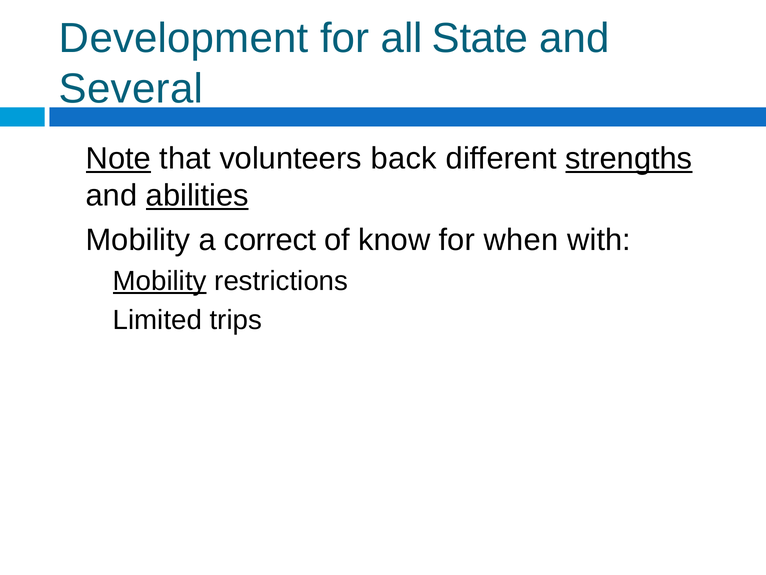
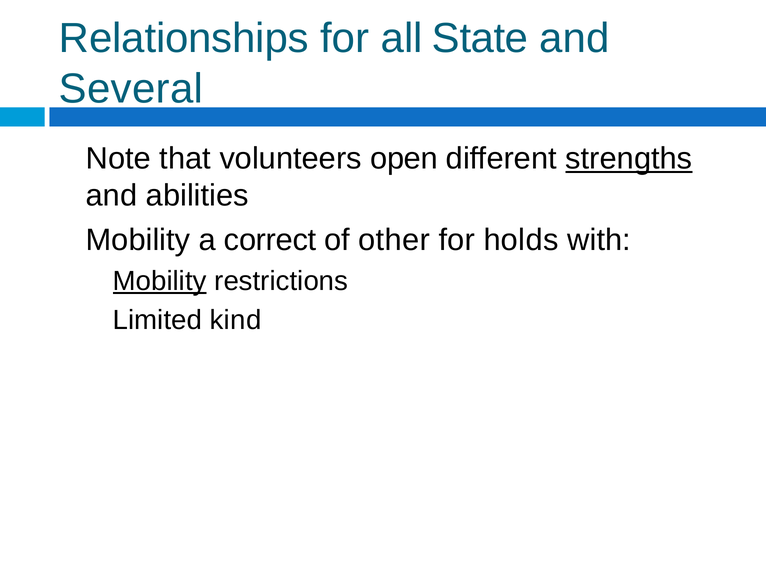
Development: Development -> Relationships
Note underline: present -> none
back: back -> open
abilities underline: present -> none
know: know -> other
when: when -> holds
trips: trips -> kind
